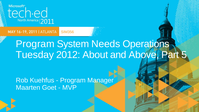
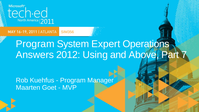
Needs: Needs -> Expert
Tuesday: Tuesday -> Answers
About: About -> Using
5: 5 -> 7
